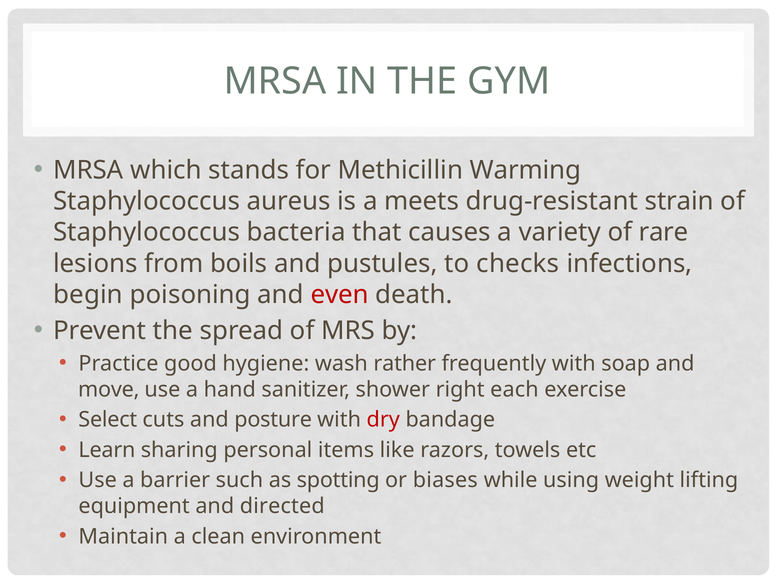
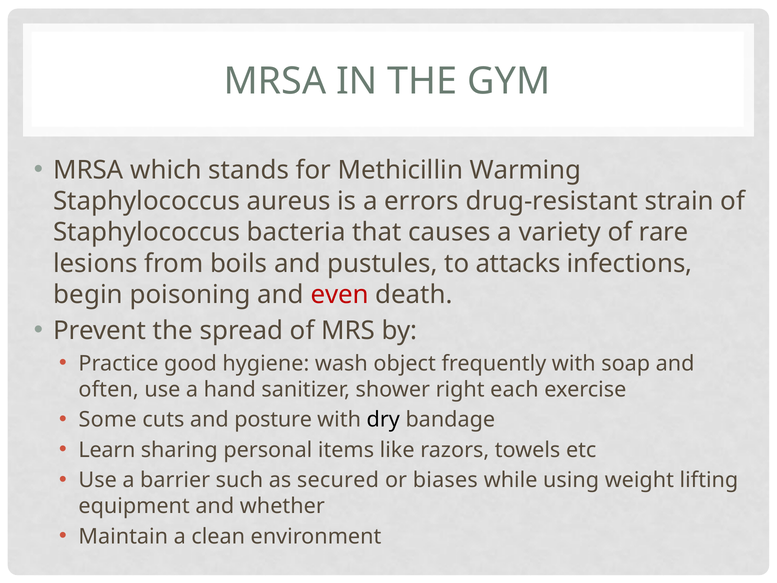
meets: meets -> errors
checks: checks -> attacks
rather: rather -> object
move: move -> often
Select: Select -> Some
dry colour: red -> black
spotting: spotting -> secured
directed: directed -> whether
